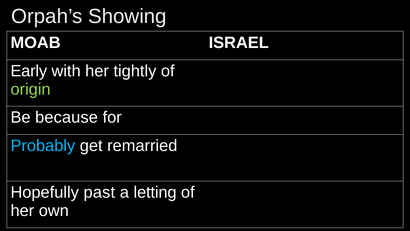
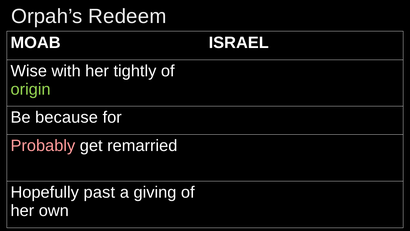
Showing: Showing -> Redeem
Early: Early -> Wise
Probably colour: light blue -> pink
letting: letting -> giving
